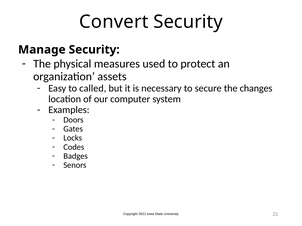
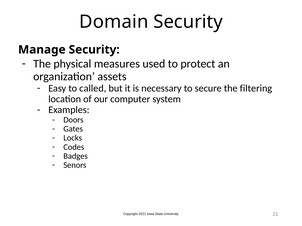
Convert: Convert -> Domain
changes: changes -> filtering
